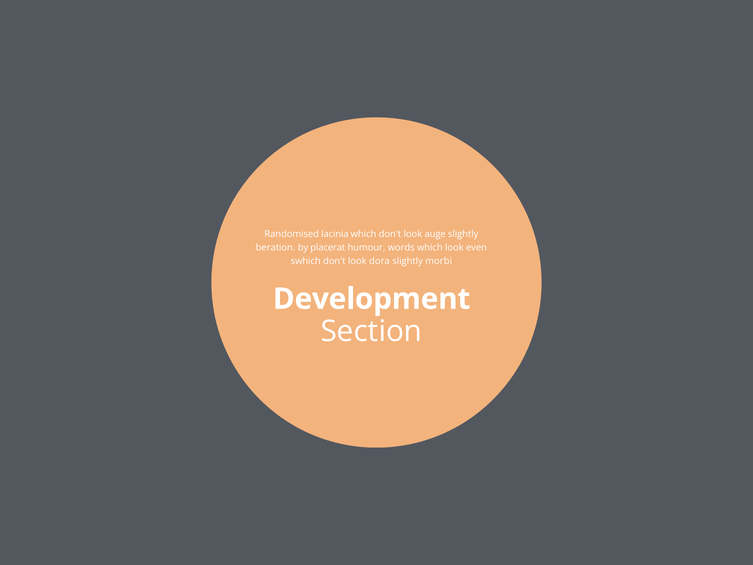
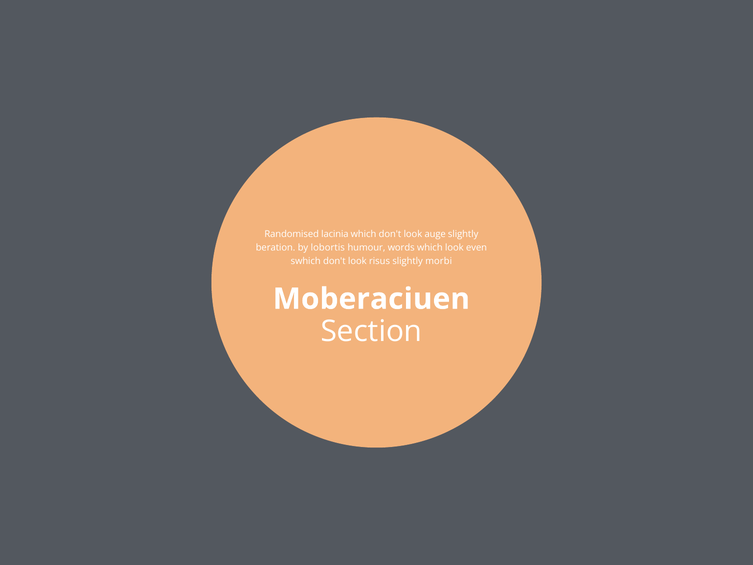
placerat: placerat -> lobortis
dora: dora -> risus
Development: Development -> Moberaciuen
